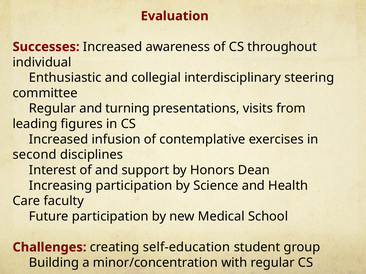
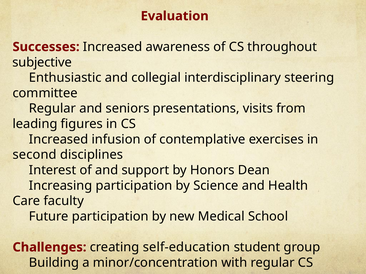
individual: individual -> subjective
turning: turning -> seniors
